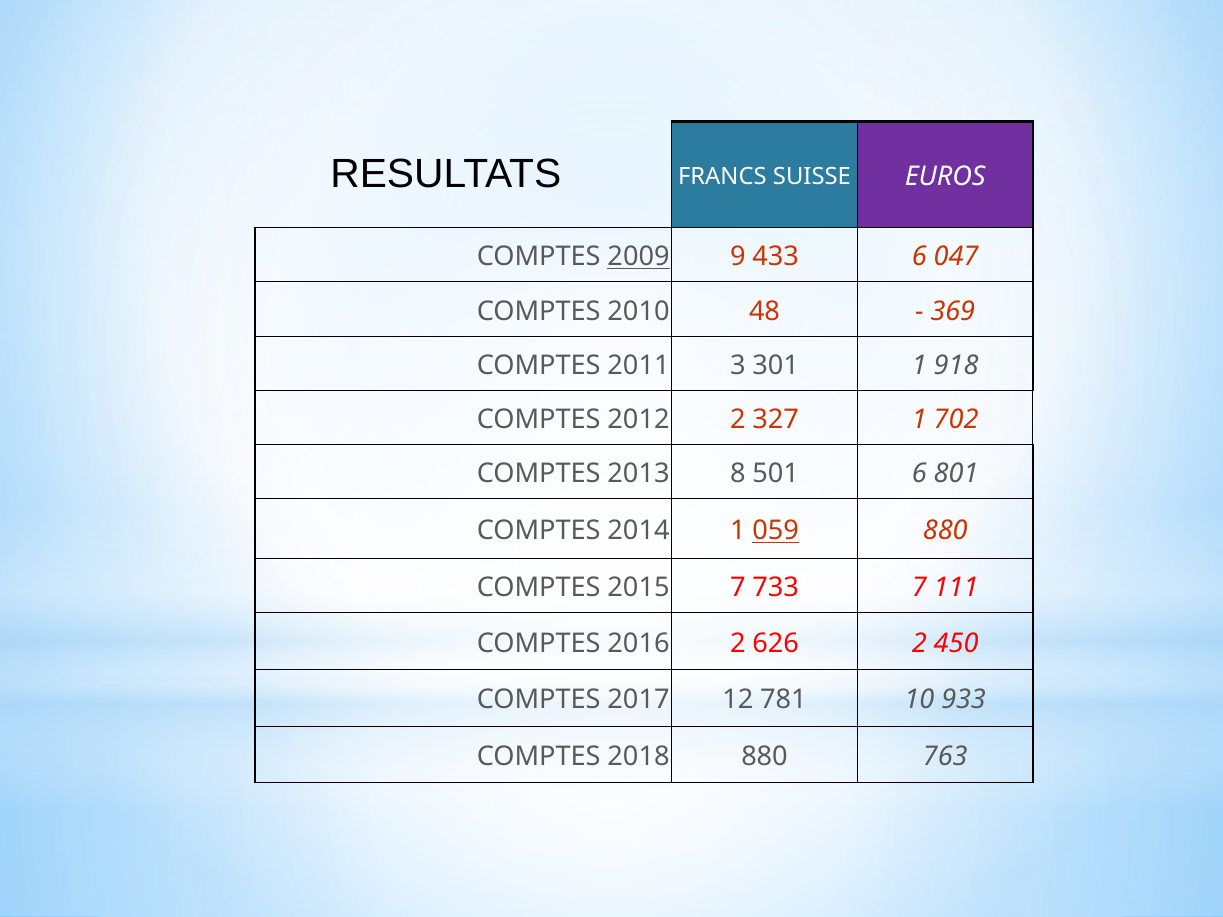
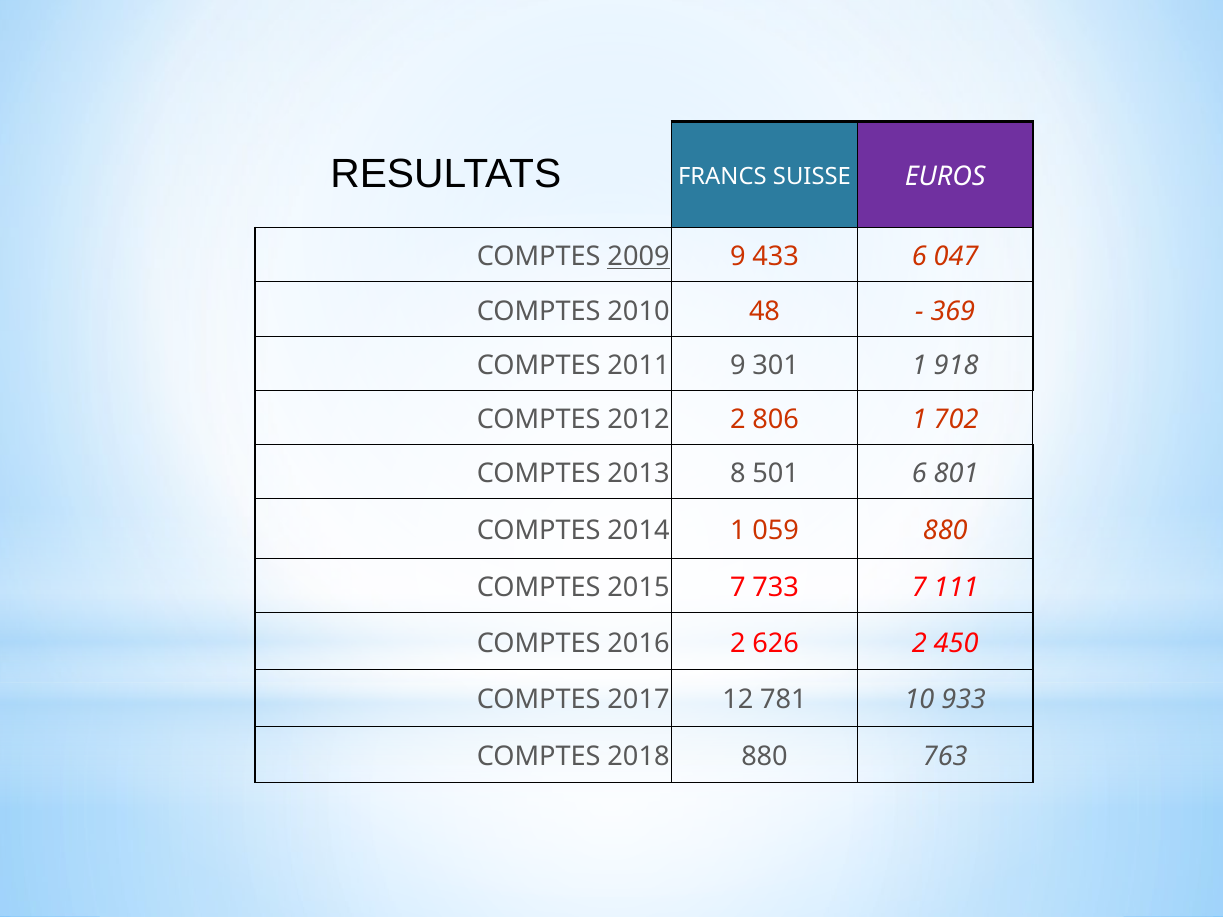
2011 3: 3 -> 9
327: 327 -> 806
059 underline: present -> none
